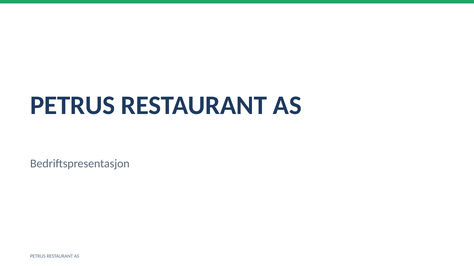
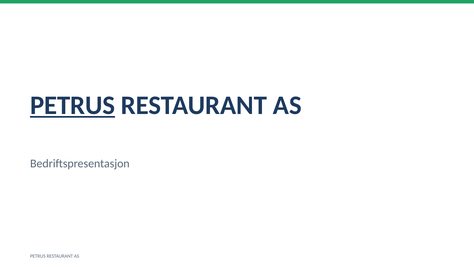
PETRUS at (73, 105) underline: none -> present
